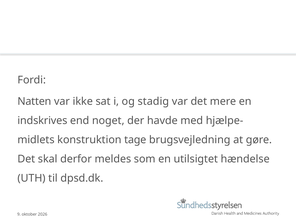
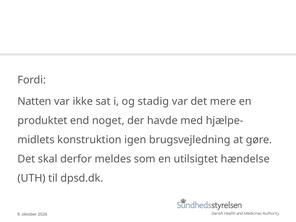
indskrives: indskrives -> produktet
tage: tage -> igen
